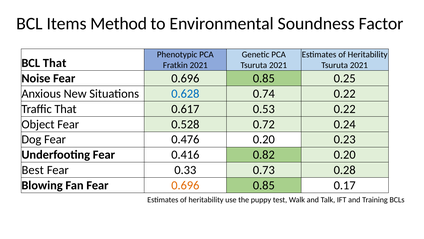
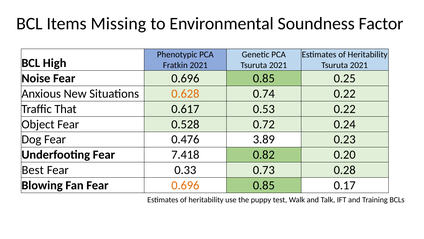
Method: Method -> Missing
BCL That: That -> High
0.628 colour: blue -> orange
0.476 0.20: 0.20 -> 3.89
0.416: 0.416 -> 7.418
